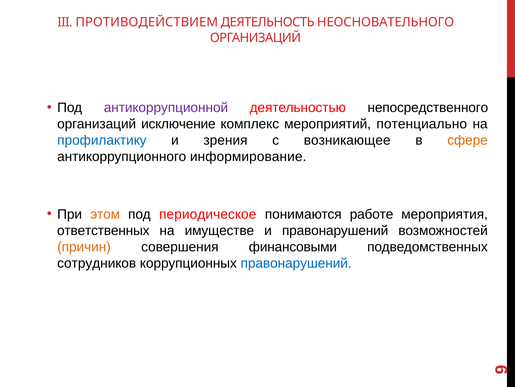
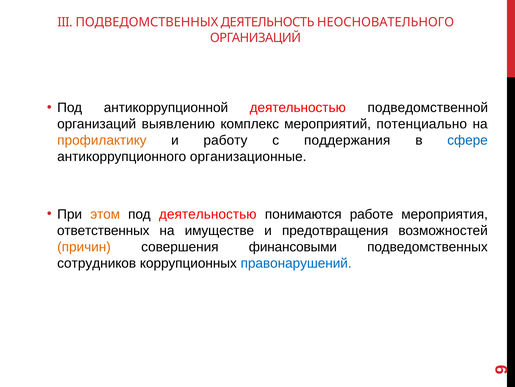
III ПРОТИВОДЕЙСТВИЕМ: ПРОТИВОДЕЙСТВИЕМ -> ПОДВЕДОМСТВЕННЫХ
антикоррупционной colour: purple -> black
непосредственного: непосредственного -> подведомственной
исключение: исключение -> выявлению
профилактику colour: blue -> orange
зрения: зрения -> работу
возникающее: возникающее -> поддержания
сфере colour: orange -> blue
информирование: информирование -> организационные
под периодическое: периодическое -> деятельностью
и правонарушений: правонарушений -> предотвращения
